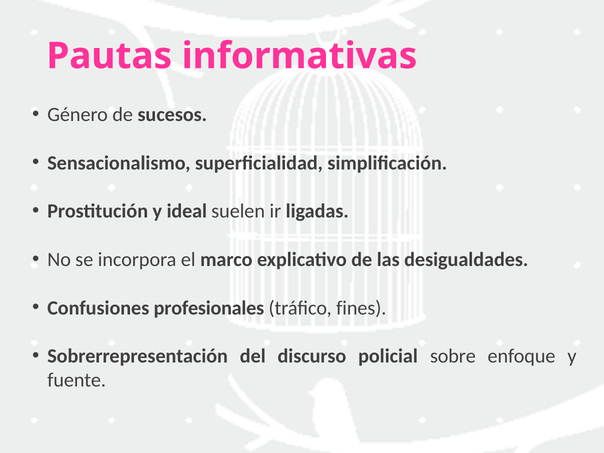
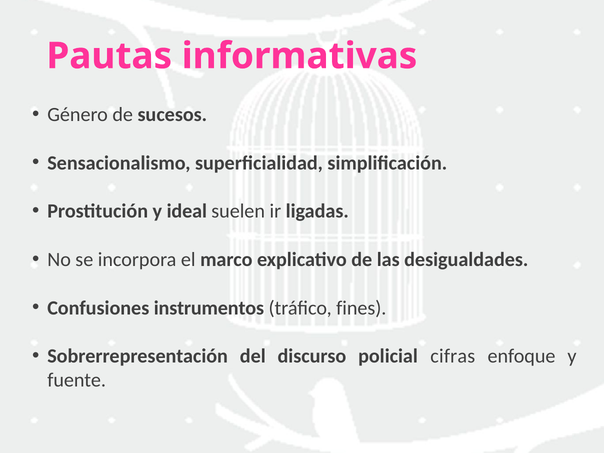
profesionales: profesionales -> instrumentos
sobre: sobre -> cifras
